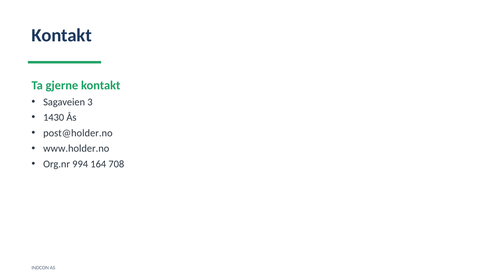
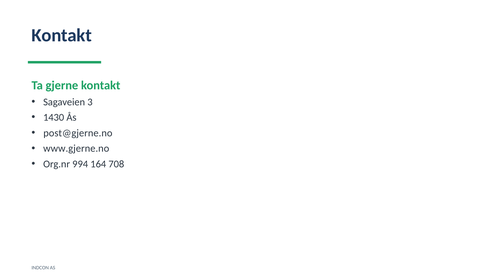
post@holder.no: post@holder.no -> post@gjerne.no
www.holder.no: www.holder.no -> www.gjerne.no
